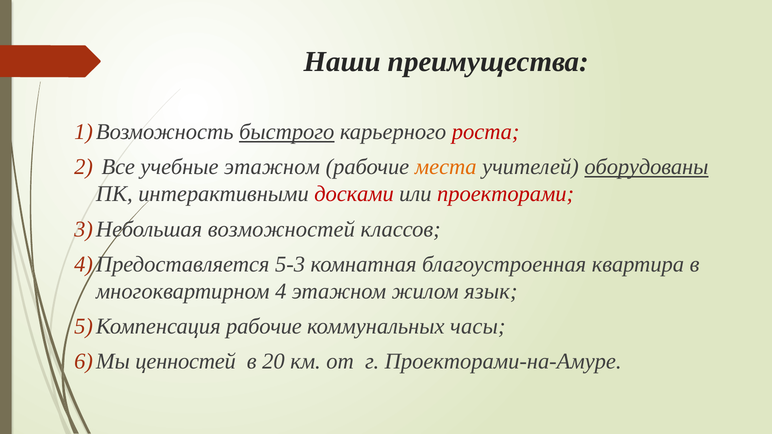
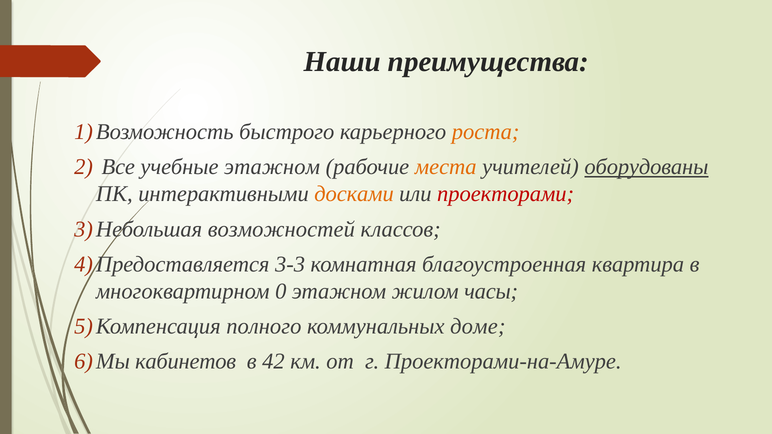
быстрого underline: present -> none
роста colour: red -> orange
досками colour: red -> orange
5-3: 5-3 -> 3-3
4: 4 -> 0
язык: язык -> часы
рабочие at (264, 326): рабочие -> полного
часы: часы -> доме
ценностей: ценностей -> кабинетов
20: 20 -> 42
